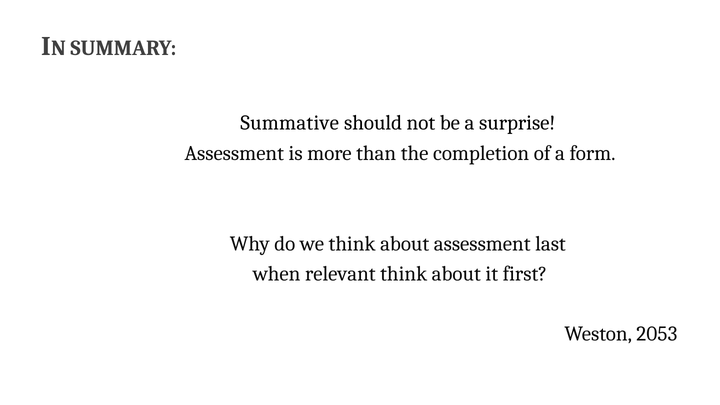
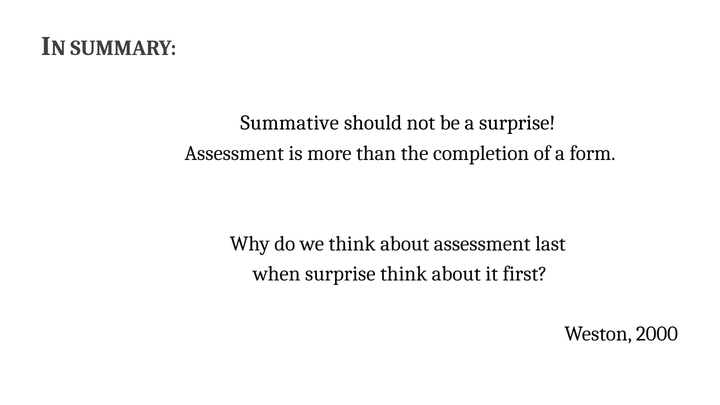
when relevant: relevant -> surprise
2053: 2053 -> 2000
